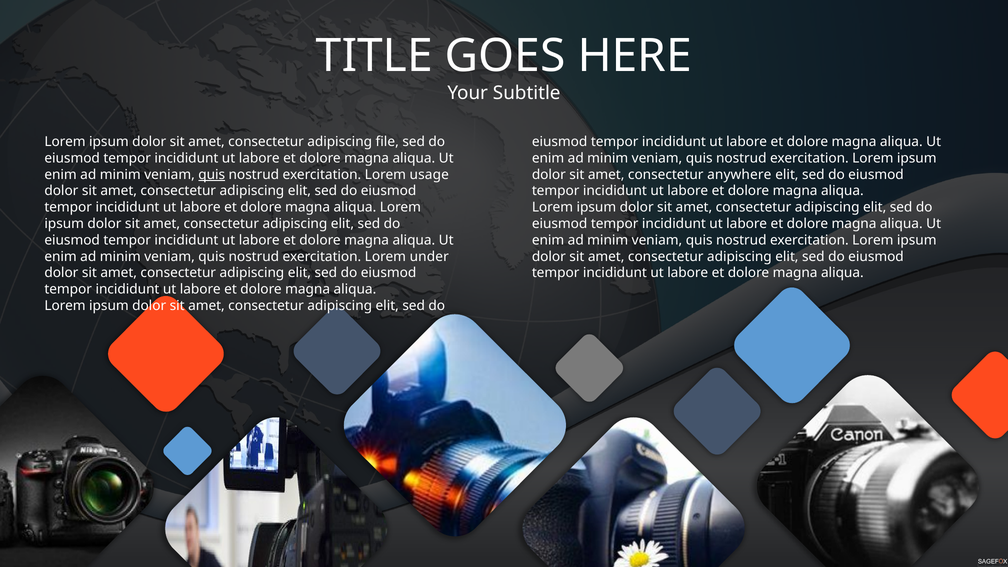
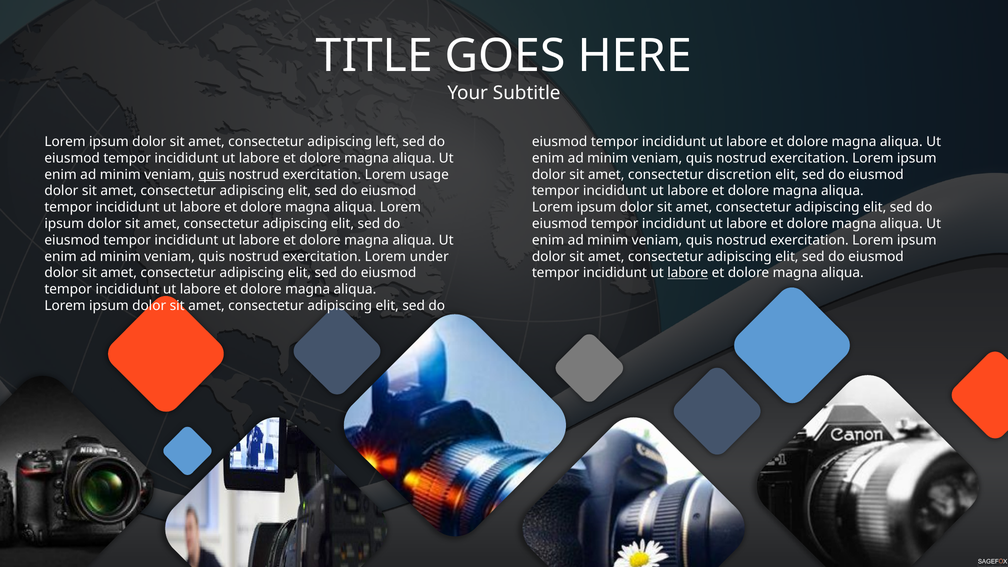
file: file -> left
anywhere: anywhere -> discretion
labore at (688, 273) underline: none -> present
